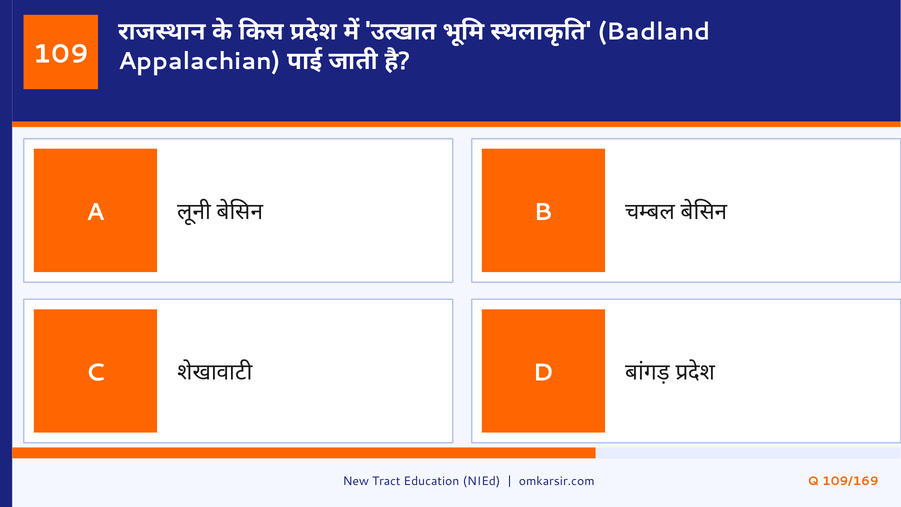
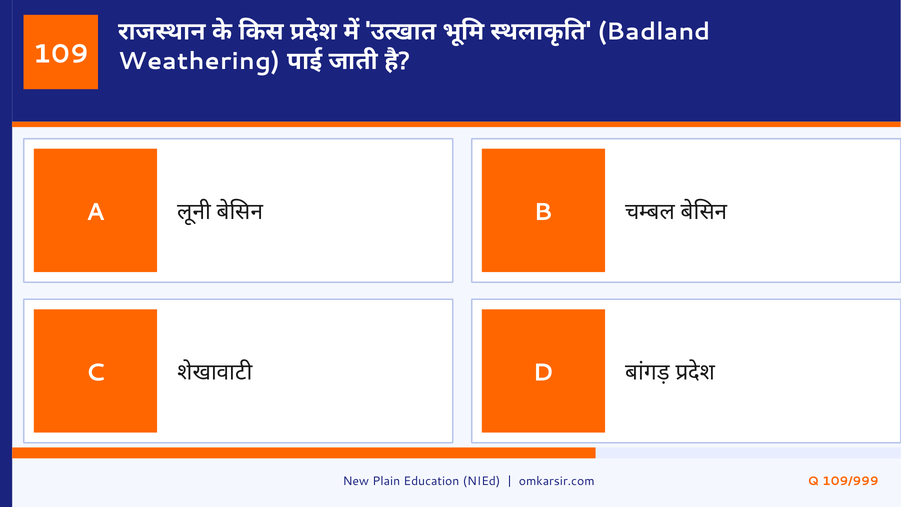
Appalachian: Appalachian -> Weathering
Tract: Tract -> Plain
109/169: 109/169 -> 109/999
